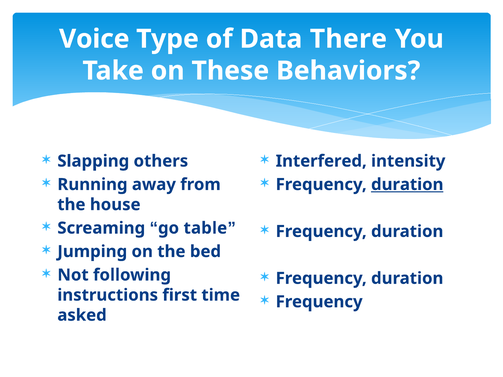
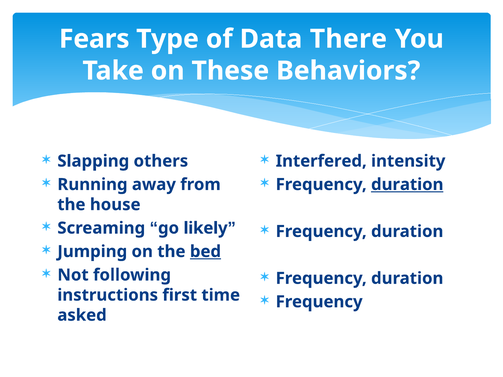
Voice: Voice -> Fears
table: table -> likely
bed underline: none -> present
